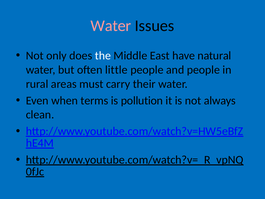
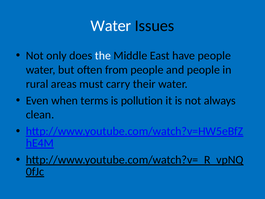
Water at (111, 26) colour: pink -> white
have natural: natural -> people
little: little -> from
